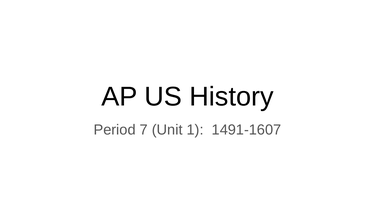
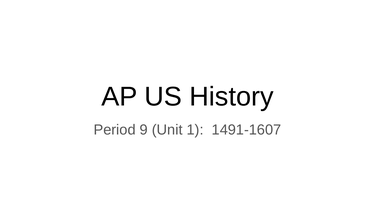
7: 7 -> 9
